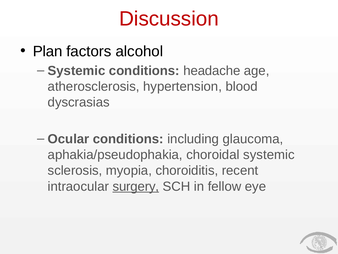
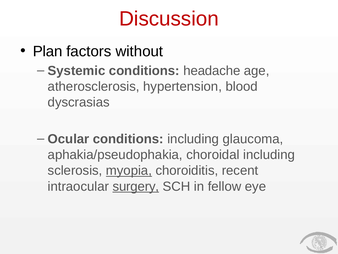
alcohol: alcohol -> without
choroidal systemic: systemic -> including
myopia underline: none -> present
